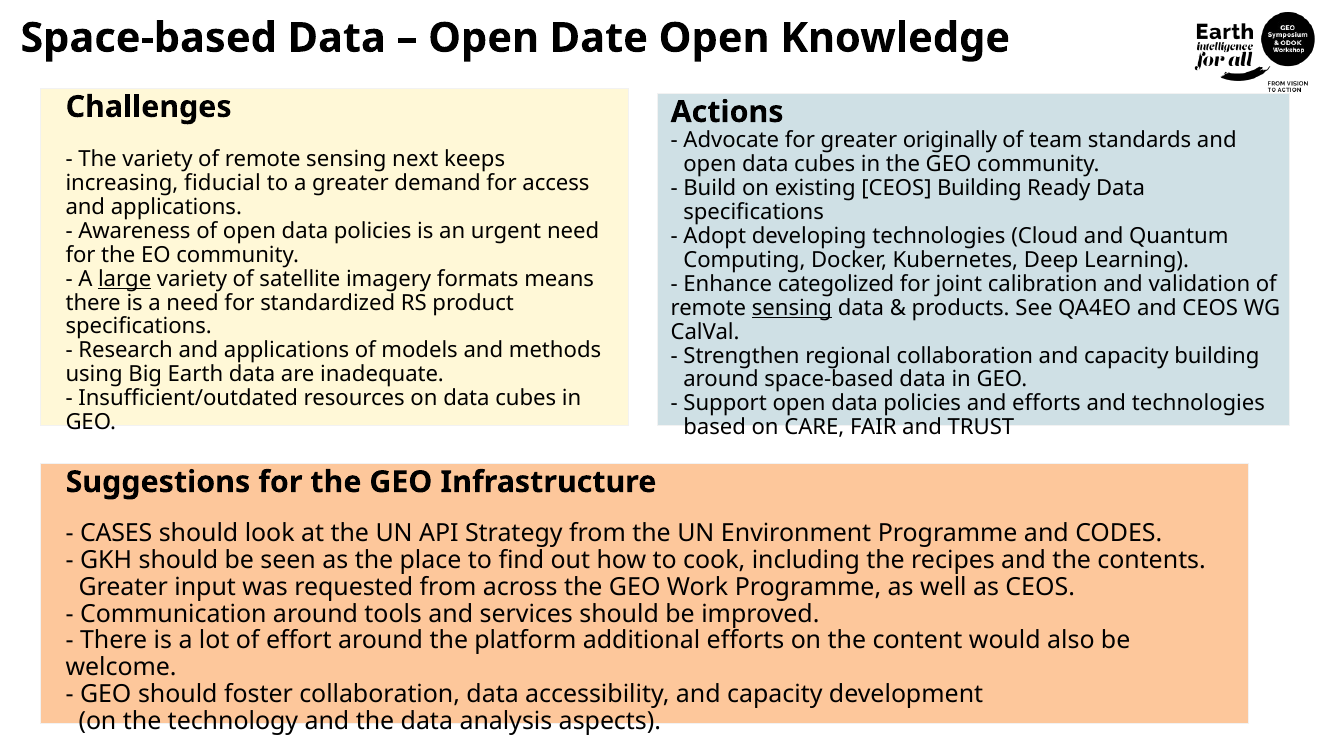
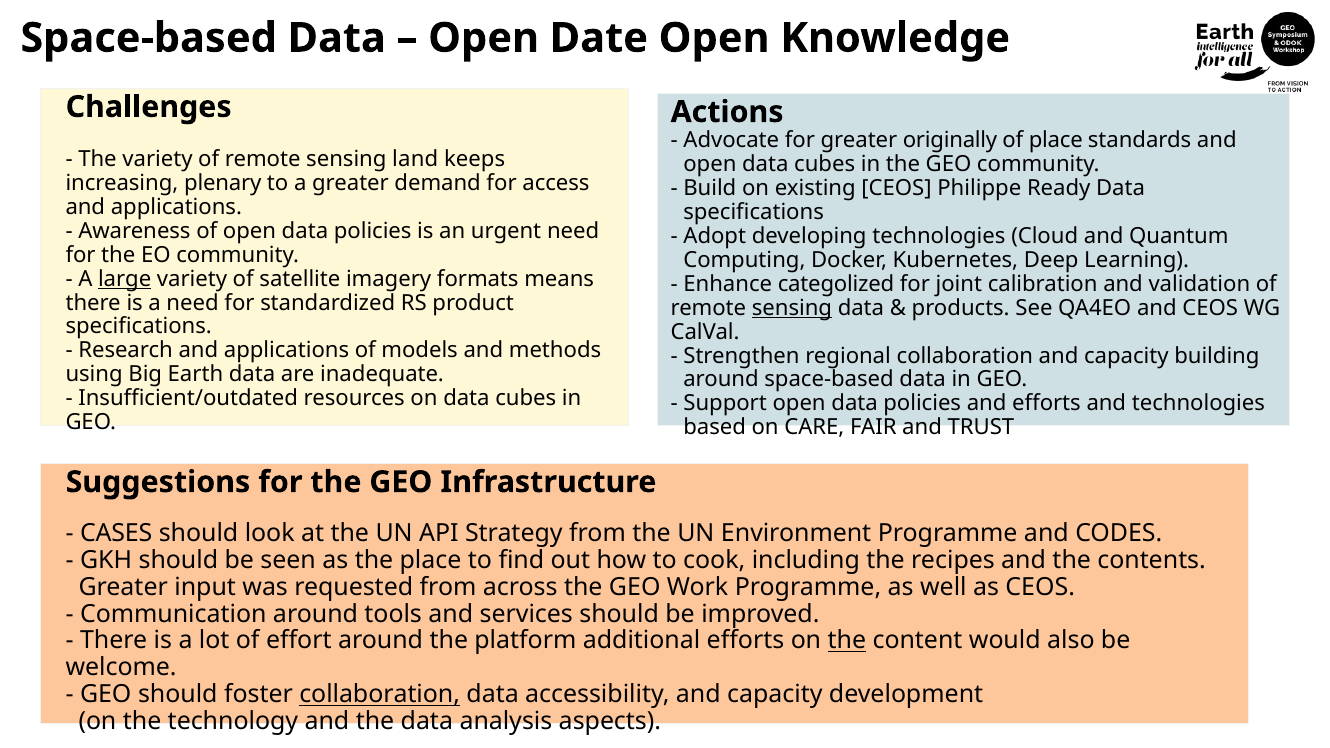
of team: team -> place
next: next -> land
fiducial: fiducial -> plenary
CEOS Building: Building -> Philippe
the at (847, 641) underline: none -> present
collaboration at (380, 695) underline: none -> present
